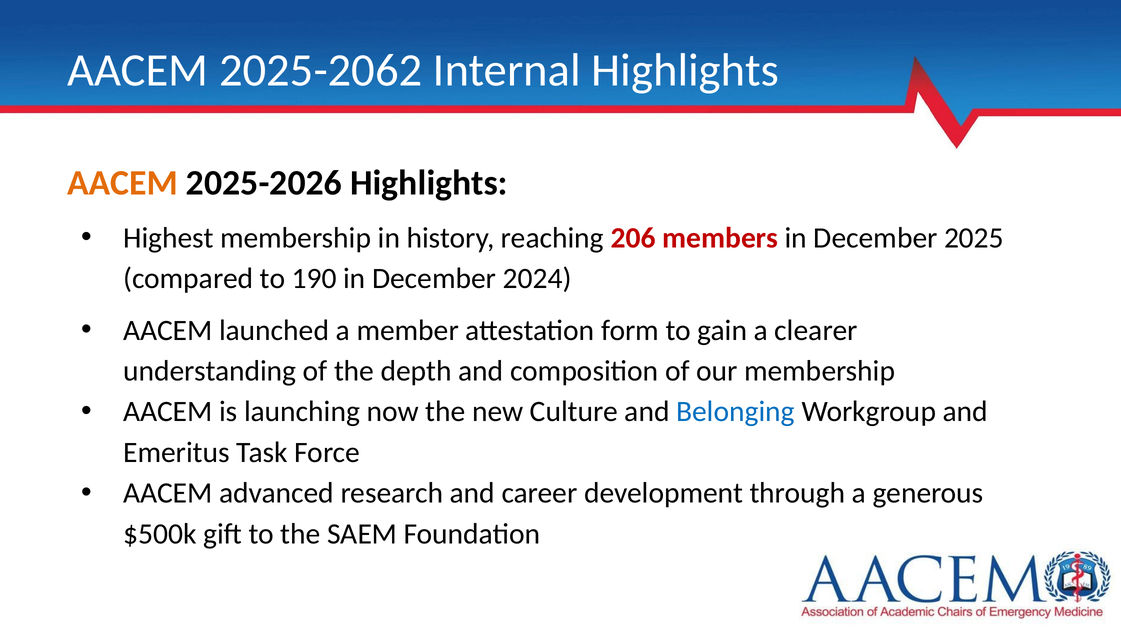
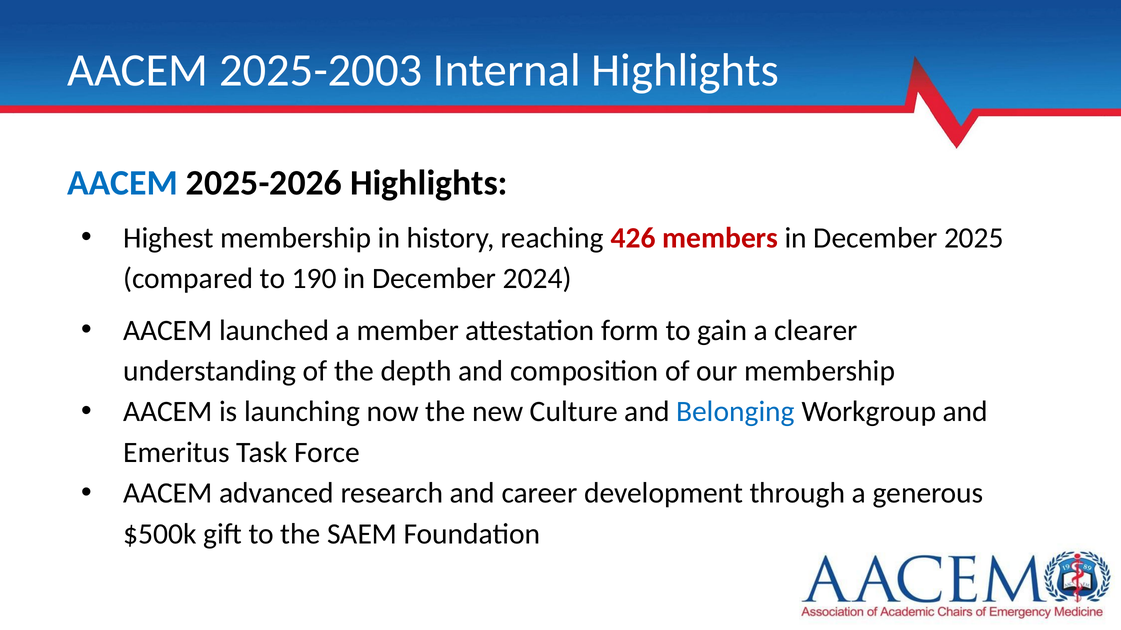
2025-2062: 2025-2062 -> 2025-2003
AACEM at (123, 183) colour: orange -> blue
206: 206 -> 426
